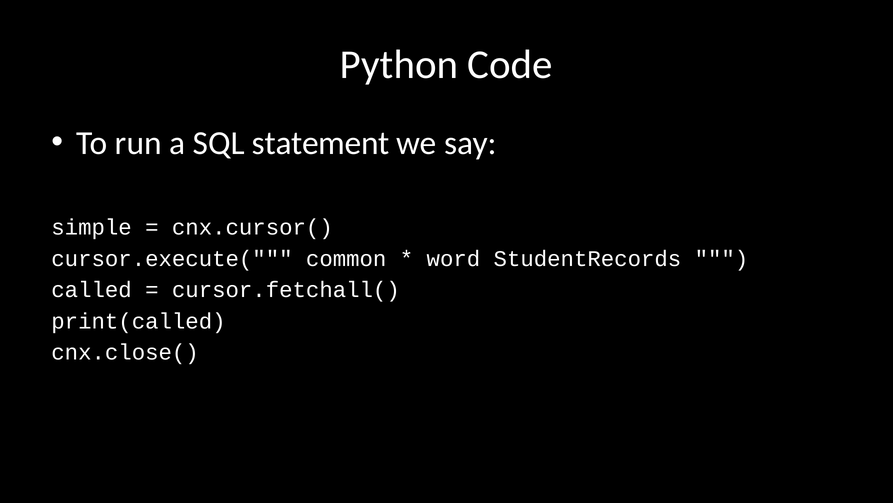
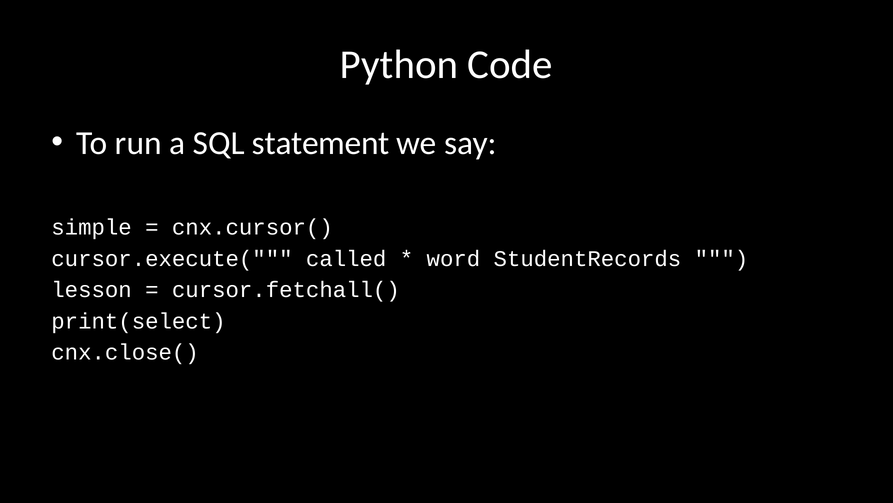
common: common -> called
called: called -> lesson
print(called: print(called -> print(select
